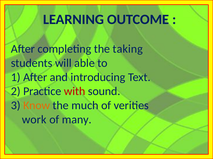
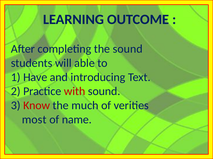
the taking: taking -> sound
1 After: After -> Have
Know colour: orange -> red
work: work -> most
many: many -> name
